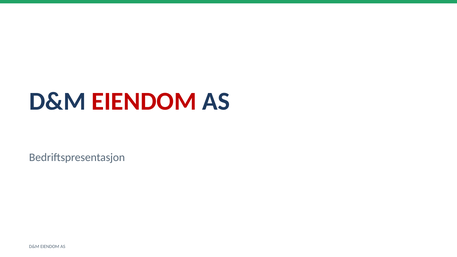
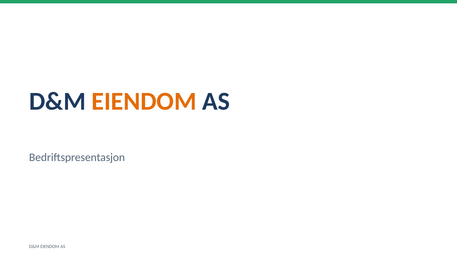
EIENDOM at (144, 101) colour: red -> orange
